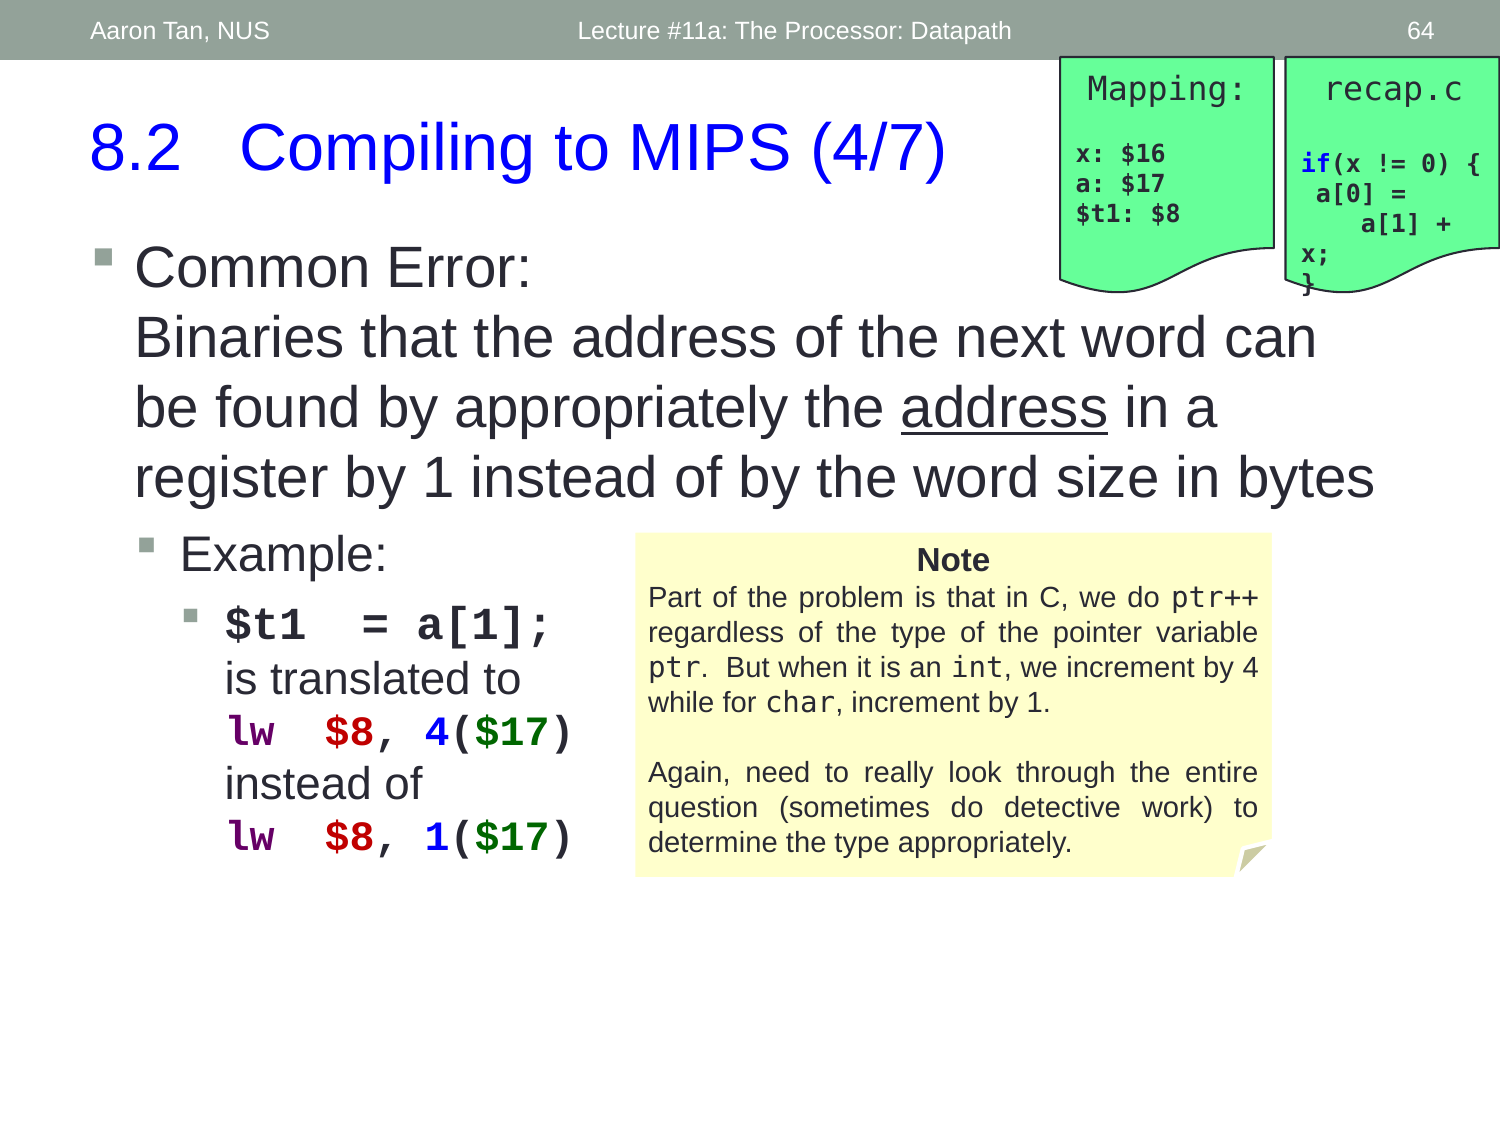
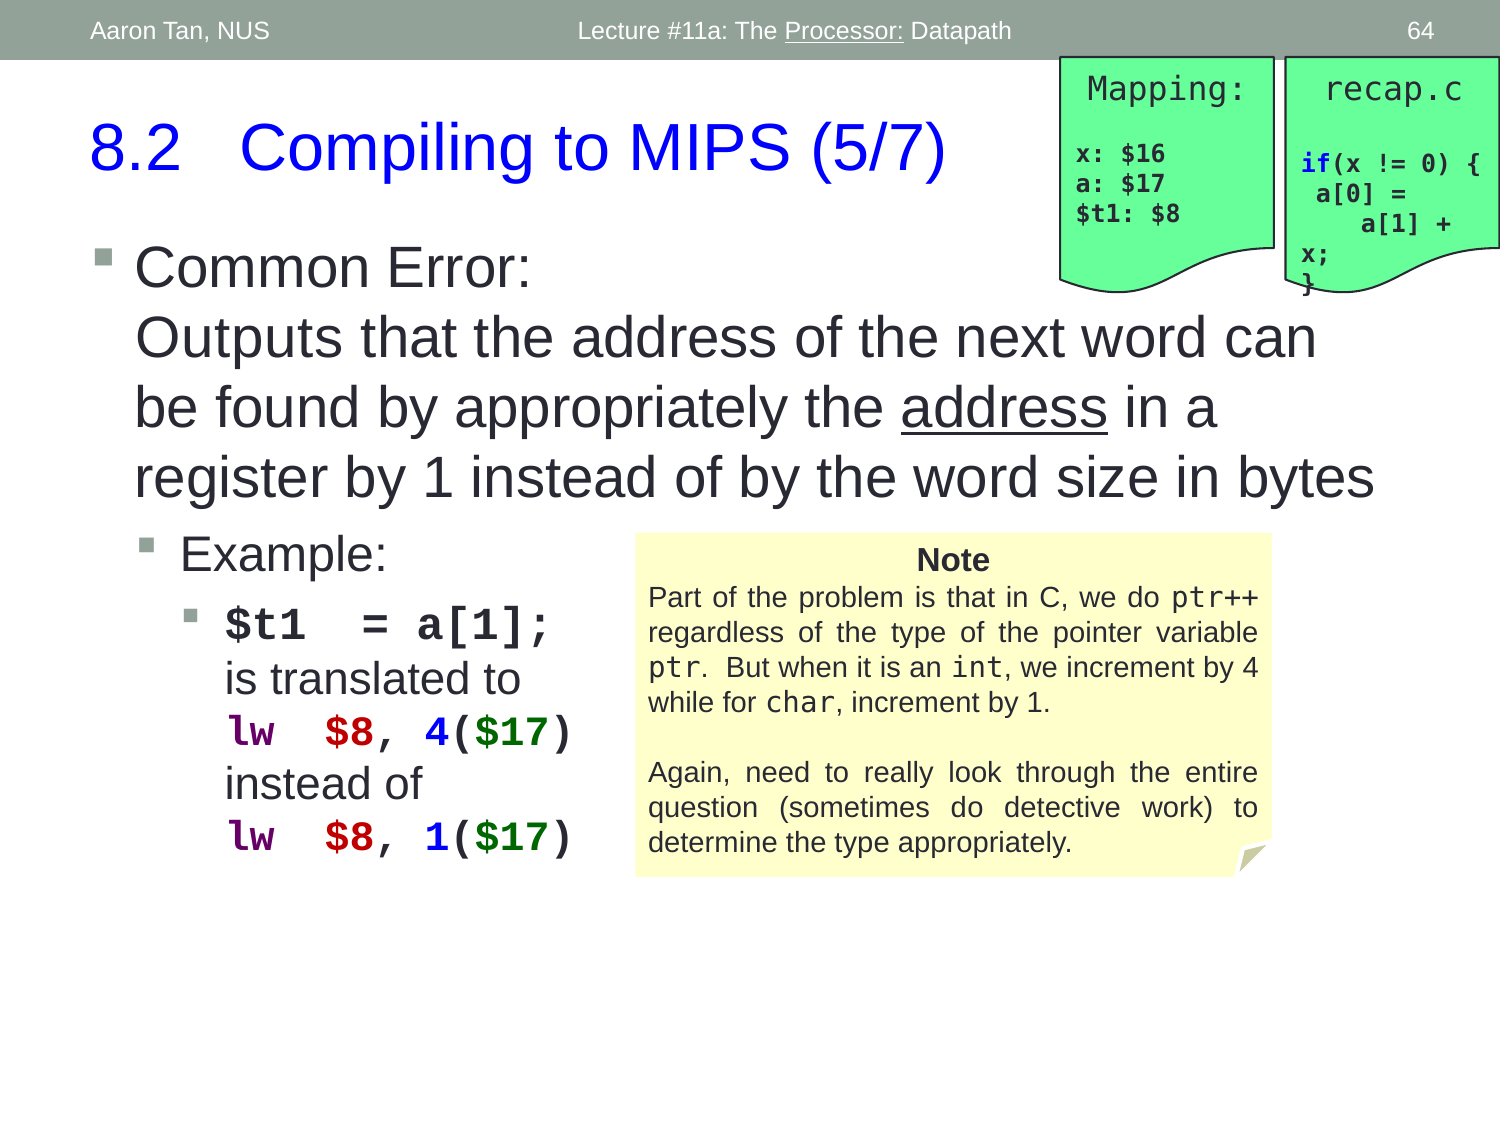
Processor underline: none -> present
4/7: 4/7 -> 5/7
Binaries: Binaries -> Outputs
